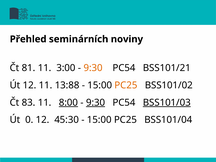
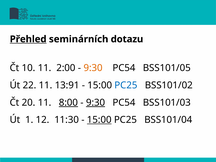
Přehled underline: none -> present
noviny: noviny -> dotazu
81: 81 -> 10
3:00: 3:00 -> 2:00
BSS101/21: BSS101/21 -> BSS101/05
Út 12: 12 -> 22
13:88: 13:88 -> 13:91
PC25 at (126, 85) colour: orange -> blue
83: 83 -> 20
BSS101/03 underline: present -> none
0: 0 -> 1
45:30: 45:30 -> 11:30
15:00 at (99, 120) underline: none -> present
